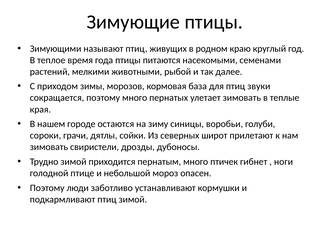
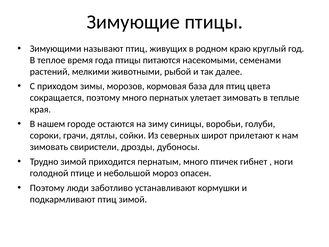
звуки: звуки -> цвета
